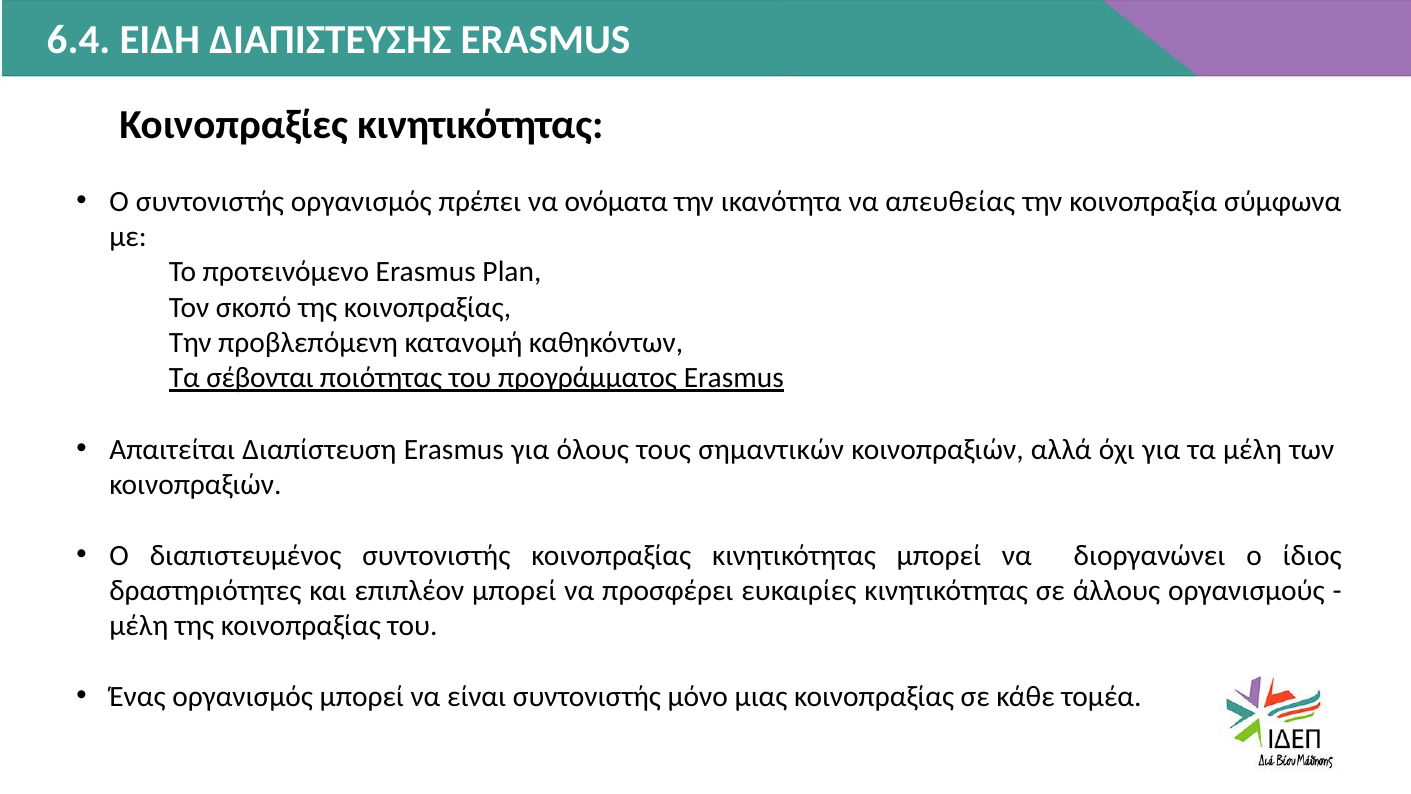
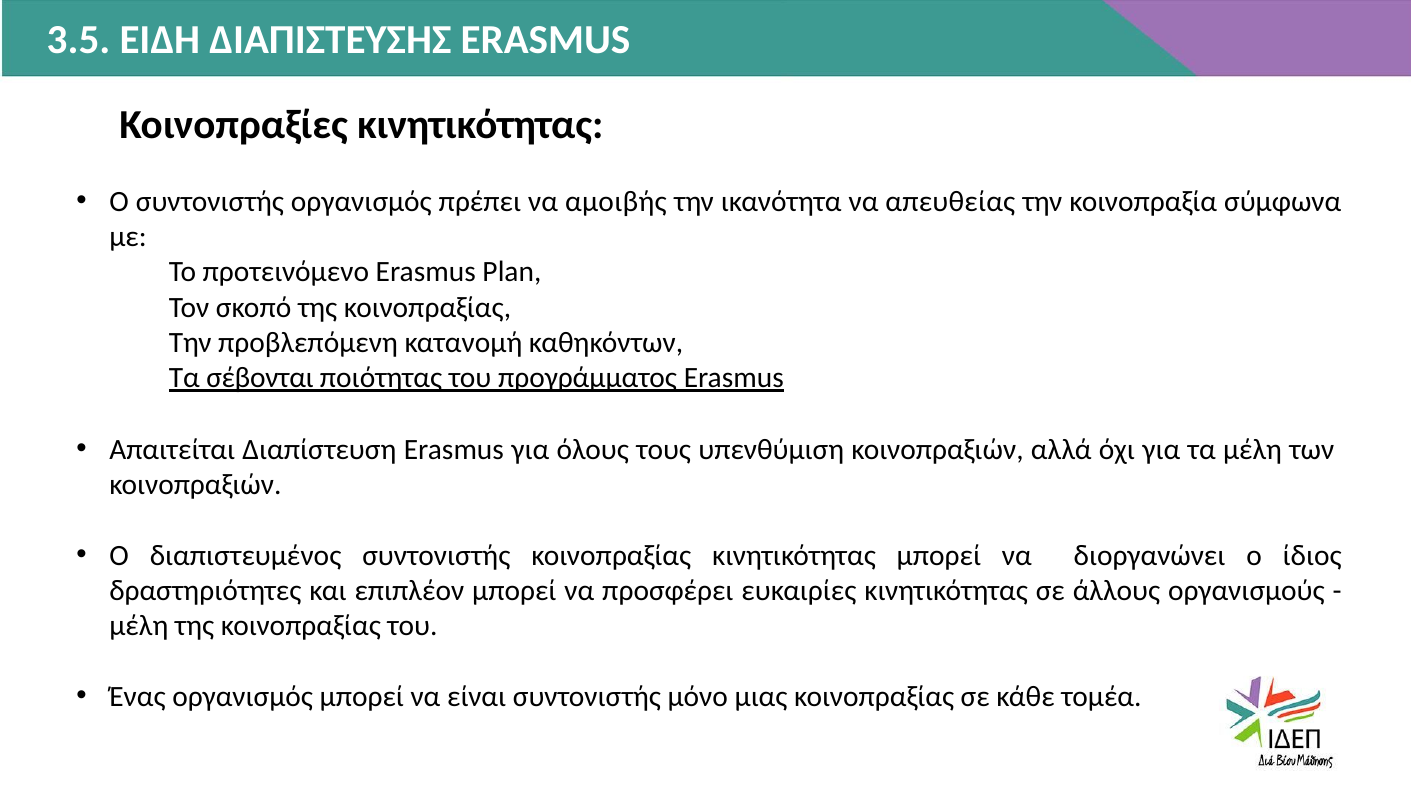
6.4: 6.4 -> 3.5
ονόματα: ονόματα -> αμοιβής
σημαντικών: σημαντικών -> υπενθύμιση
